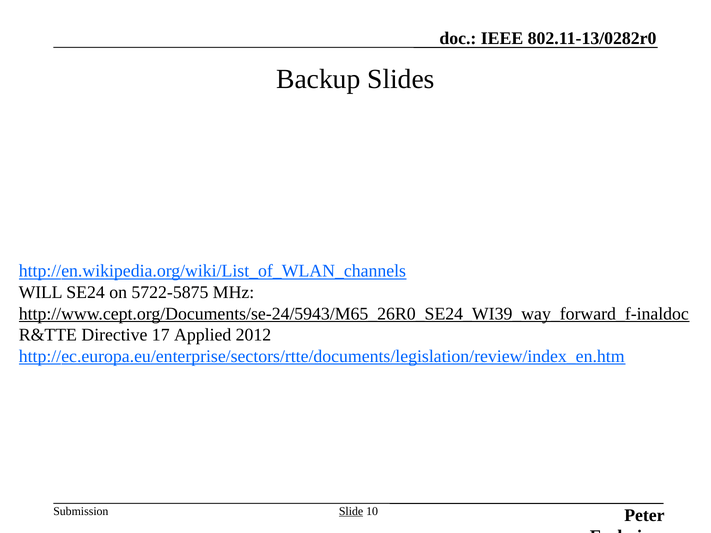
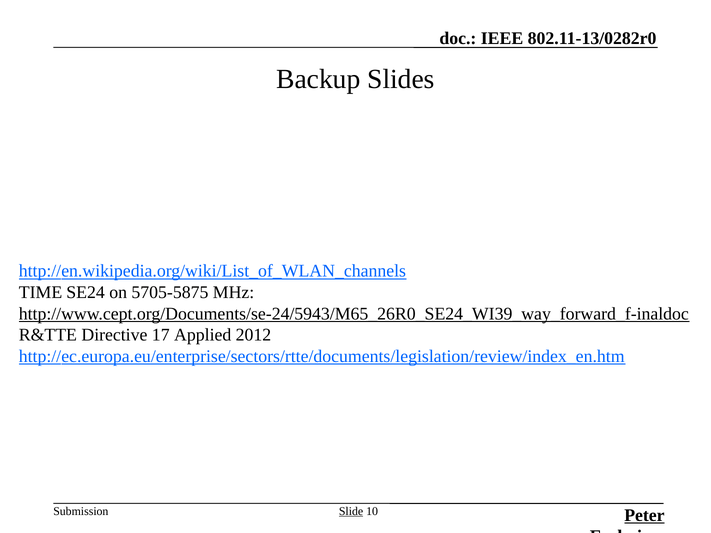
WILL: WILL -> TIME
5722-5875: 5722-5875 -> 5705-5875
Peter underline: none -> present
